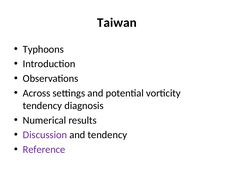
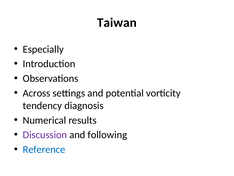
Typhoons: Typhoons -> Especially
and tendency: tendency -> following
Reference colour: purple -> blue
